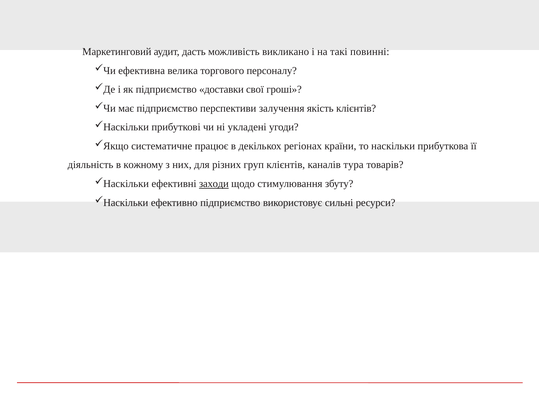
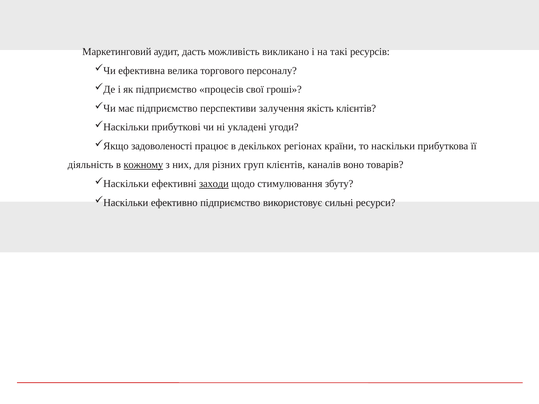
повинні: повинні -> ресурсів
доставки: доставки -> процесів
систематичне: систематичне -> задоволеності
кожному underline: none -> present
тyра: тyра -> воно
